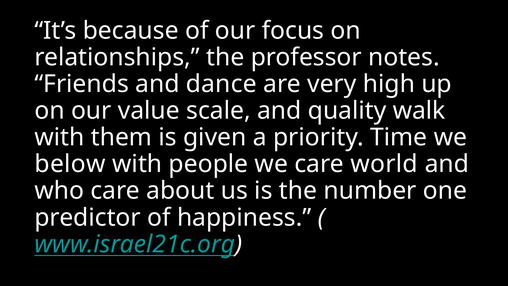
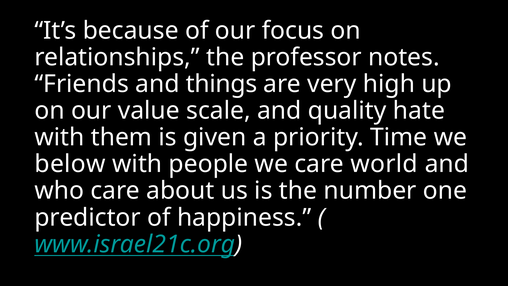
dance: dance -> things
walk: walk -> hate
